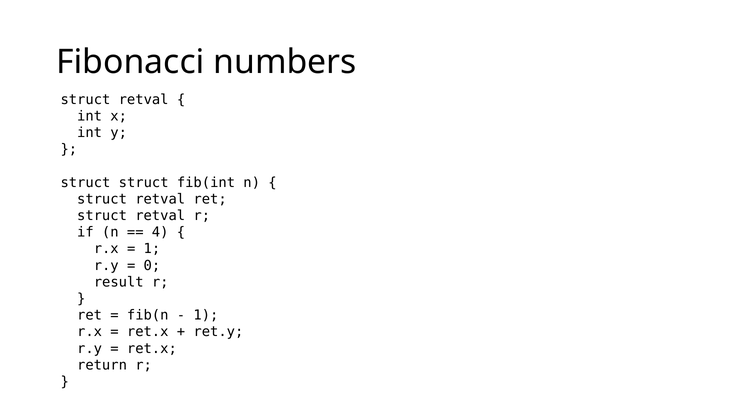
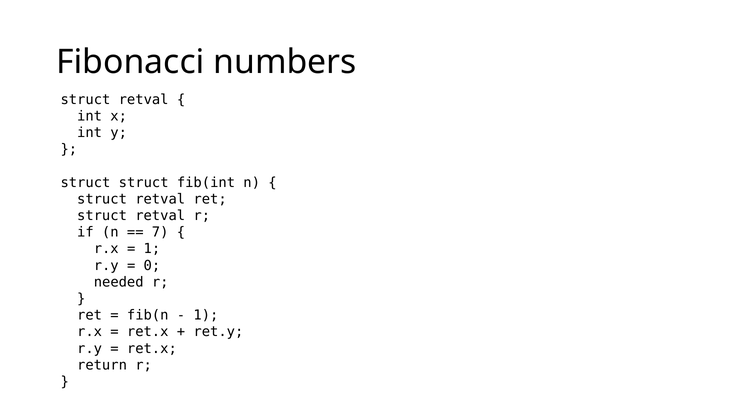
4: 4 -> 7
result: result -> needed
